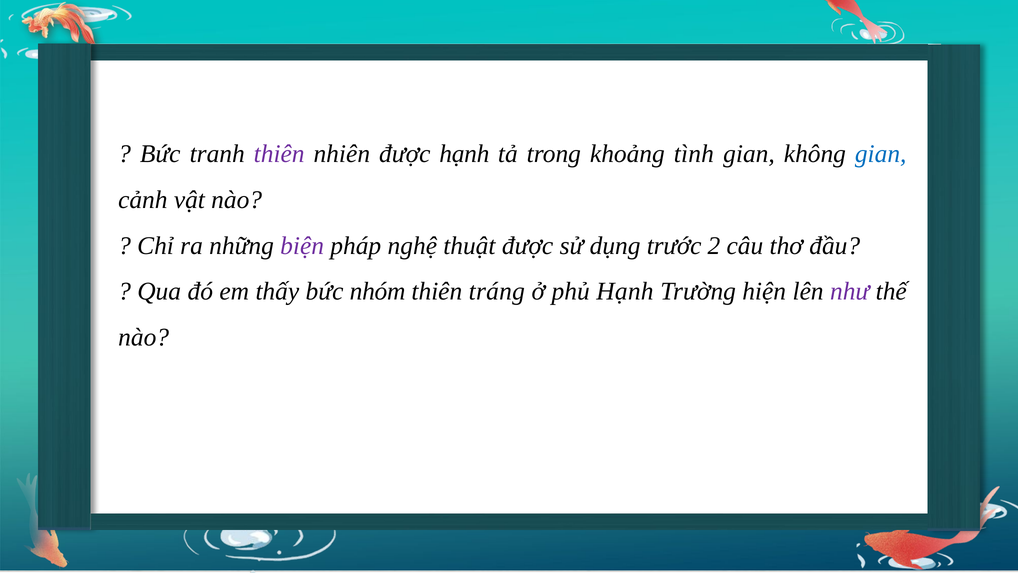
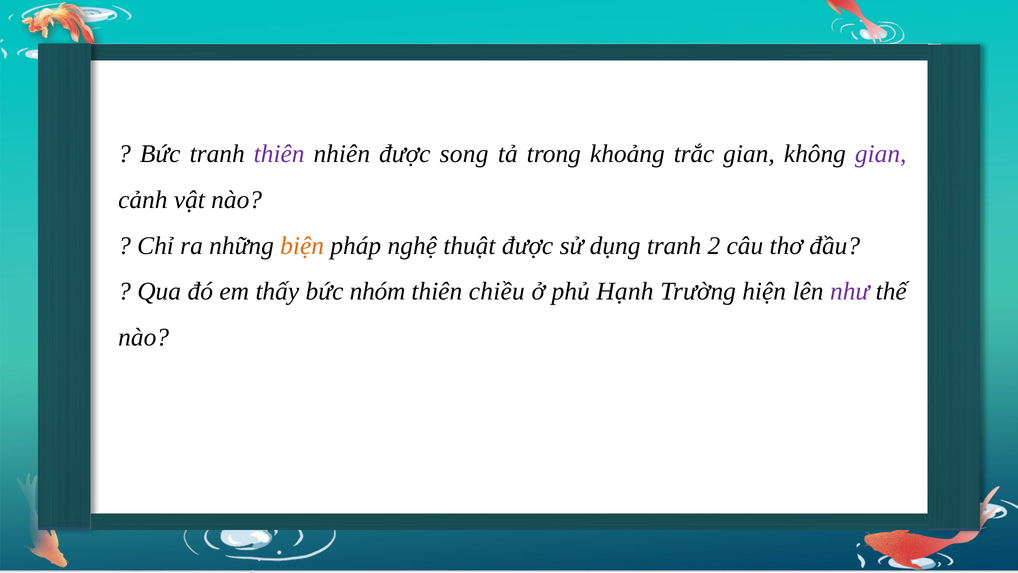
được hạnh: hạnh -> song
tình: tình -> trắc
gian at (881, 154) colour: blue -> purple
biện colour: purple -> orange
dụng trước: trước -> tranh
tráng: tráng -> chiều
